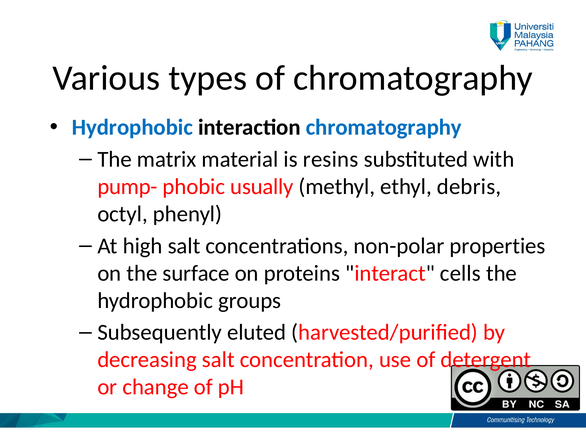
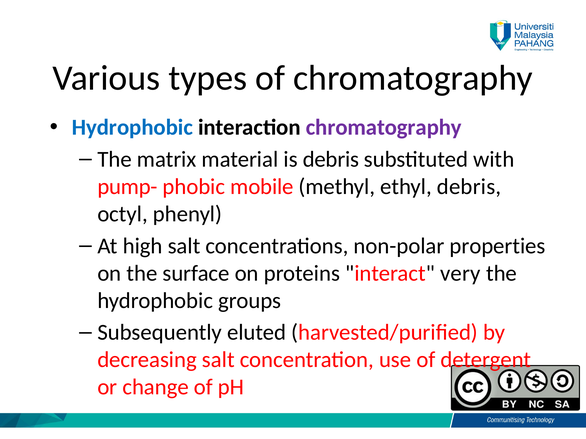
chromatography at (384, 128) colour: blue -> purple
is resins: resins -> debris
usually: usually -> mobile
cells: cells -> very
